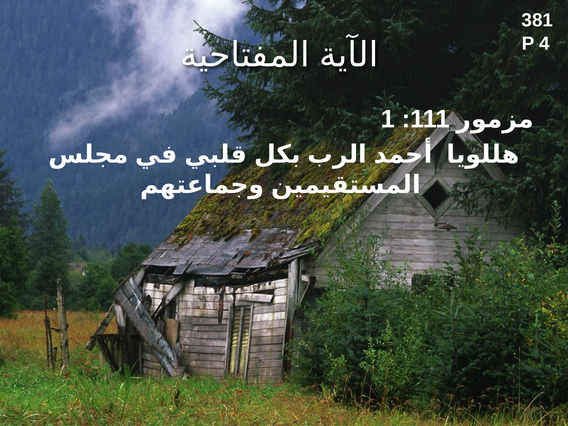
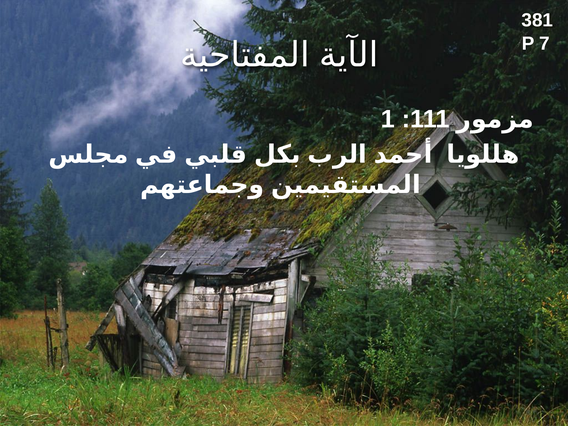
4: 4 -> 7
